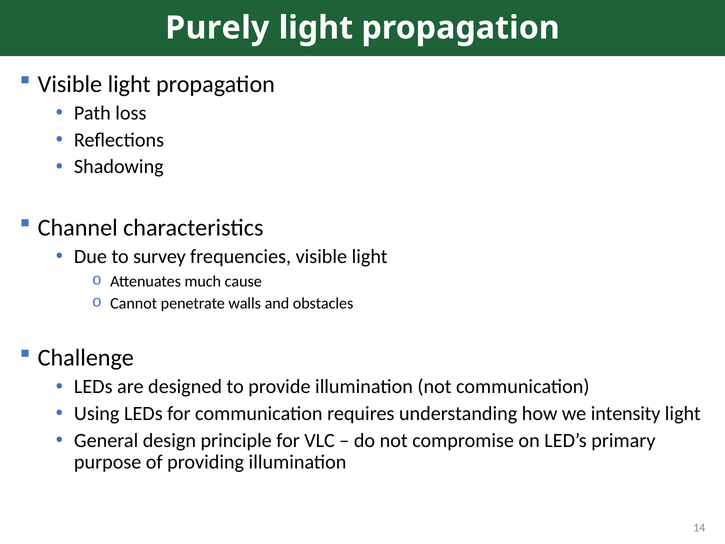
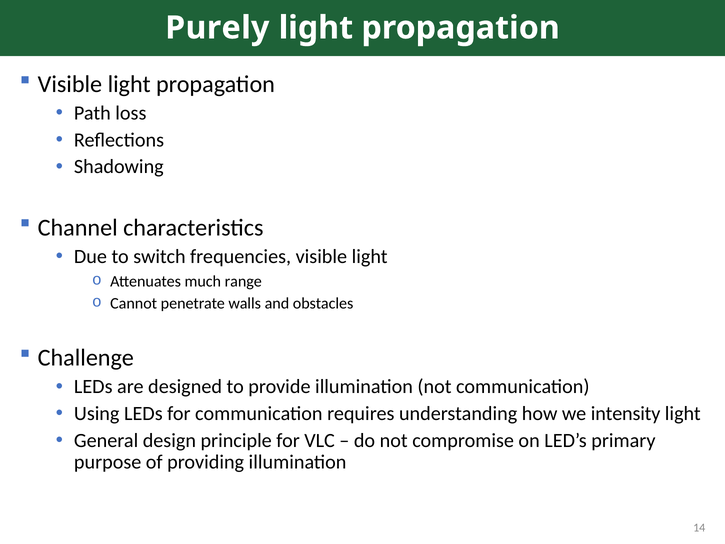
survey: survey -> switch
cause: cause -> range
